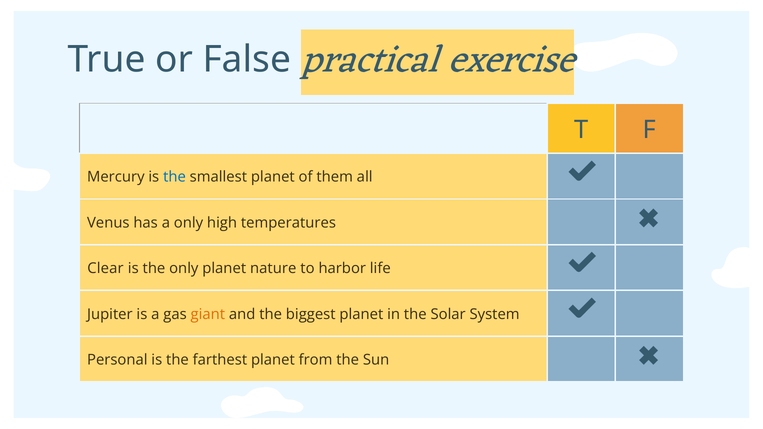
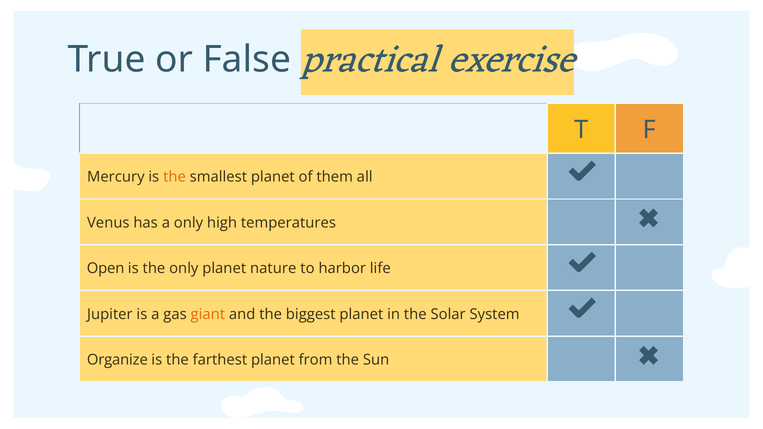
the at (175, 177) colour: blue -> orange
Clear: Clear -> Open
Personal: Personal -> Organize
